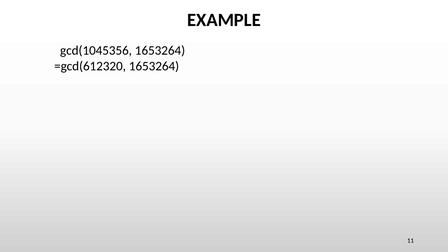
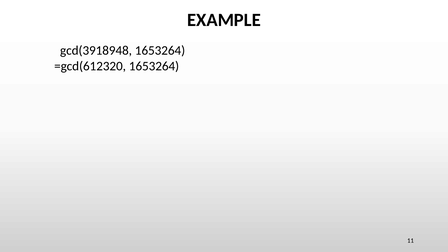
gcd(1045356: gcd(1045356 -> gcd(3918948
